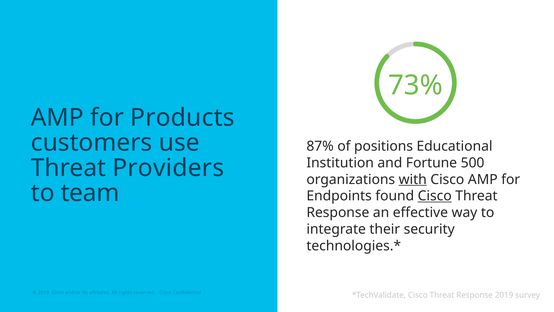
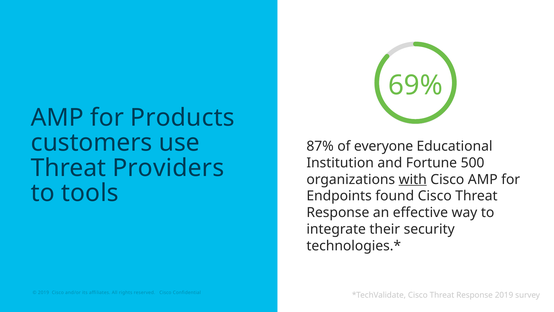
73%: 73% -> 69%
positions: positions -> everyone
team: team -> tools
Cisco at (435, 196) underline: present -> none
